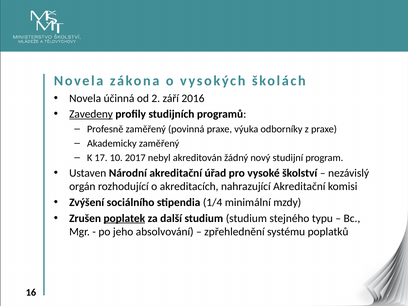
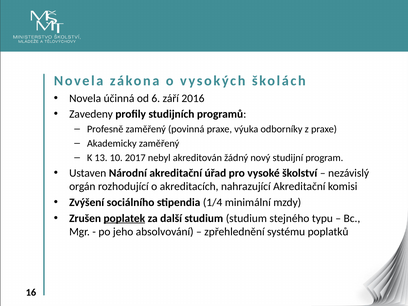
2: 2 -> 6
Zavedeny underline: present -> none
17: 17 -> 13
